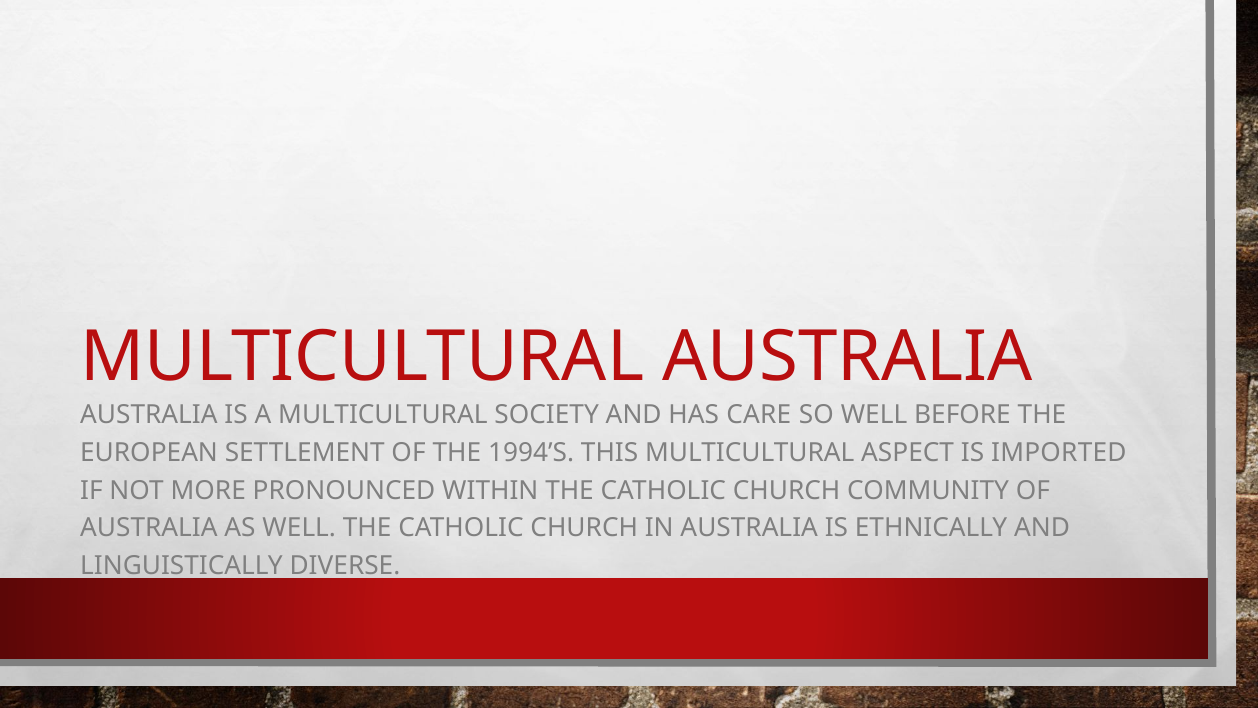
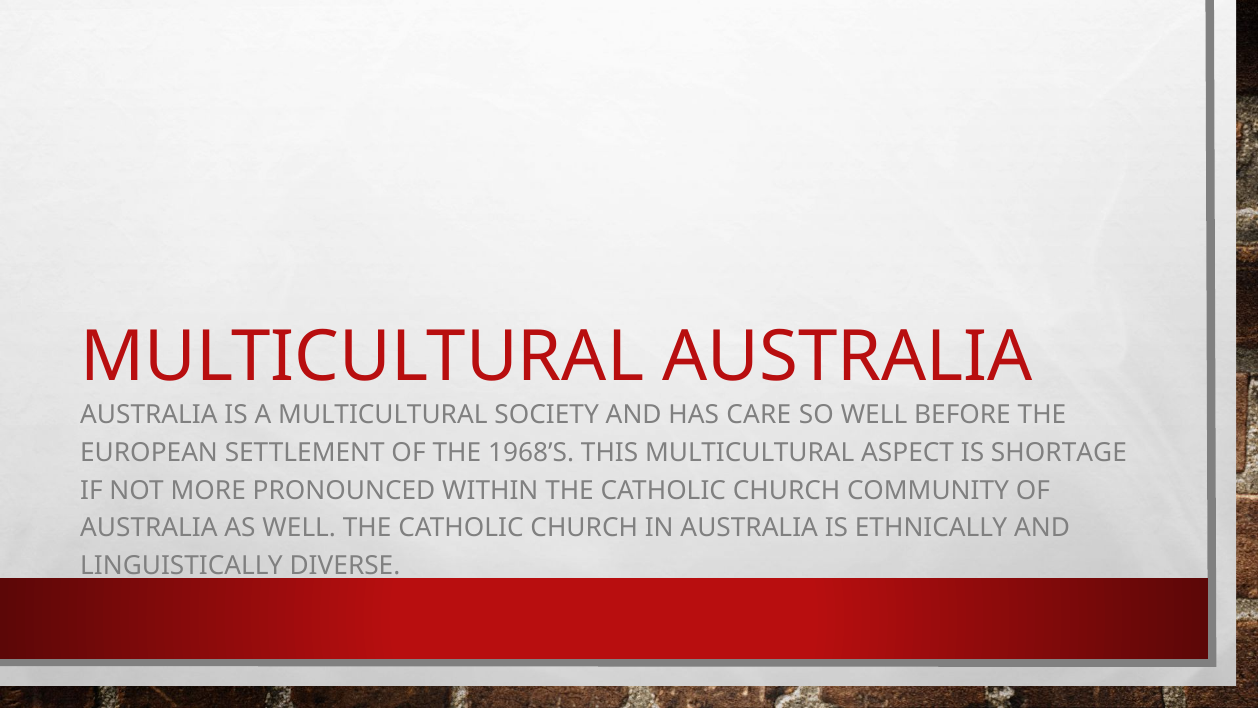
1994’S: 1994’S -> 1968’S
IMPORTED: IMPORTED -> SHORTAGE
